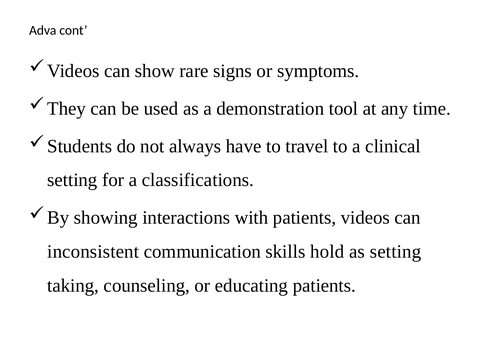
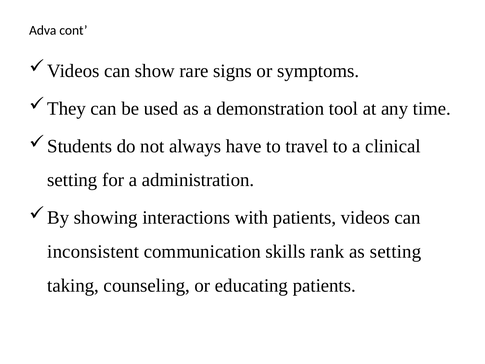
classifications: classifications -> administration
hold: hold -> rank
